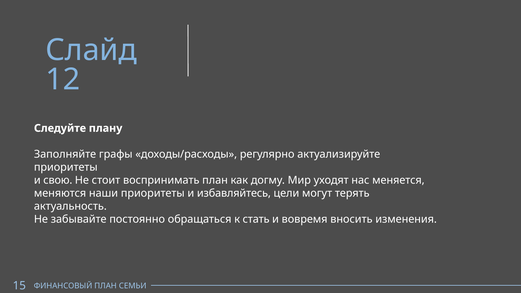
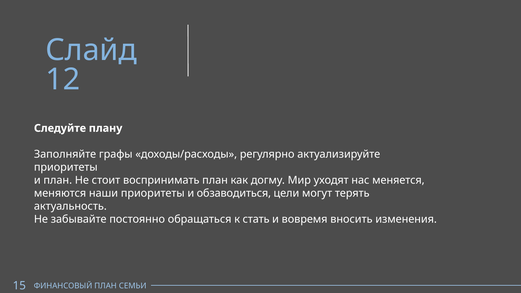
и свою: свою -> план
избавляйтесь: избавляйтесь -> обзаводиться
